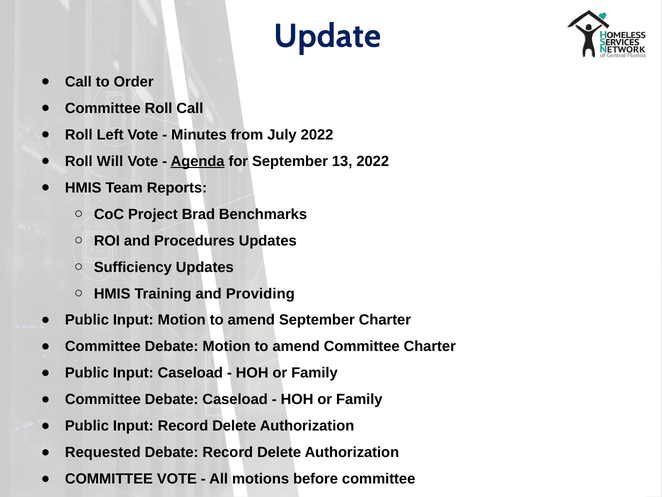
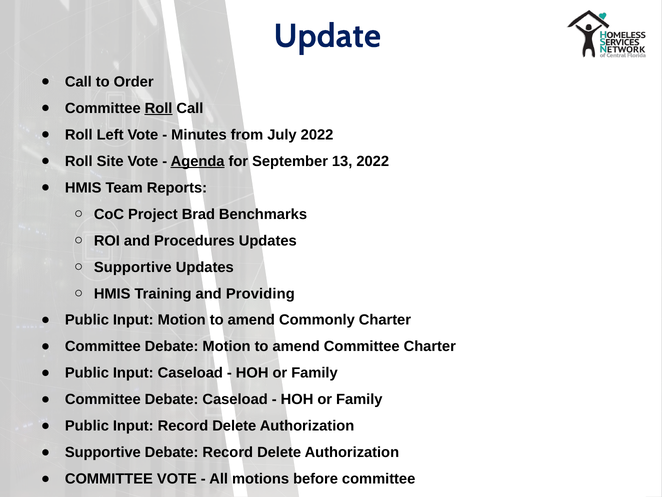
Roll at (159, 108) underline: none -> present
Will: Will -> Site
Sufficiency at (133, 267): Sufficiency -> Supportive
amend September: September -> Commonly
Requested at (103, 452): Requested -> Supportive
